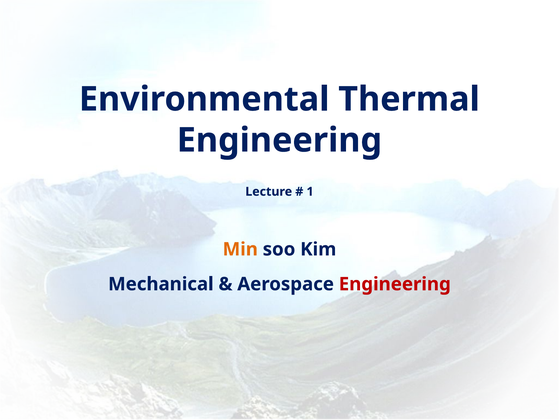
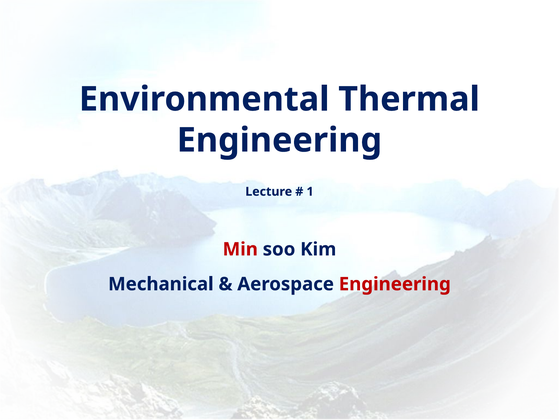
Min colour: orange -> red
